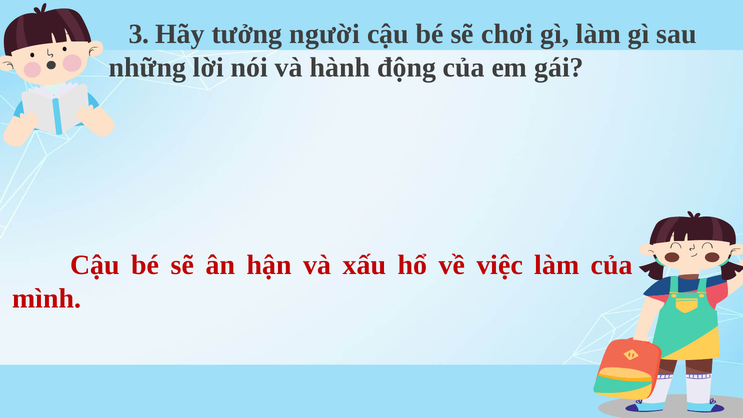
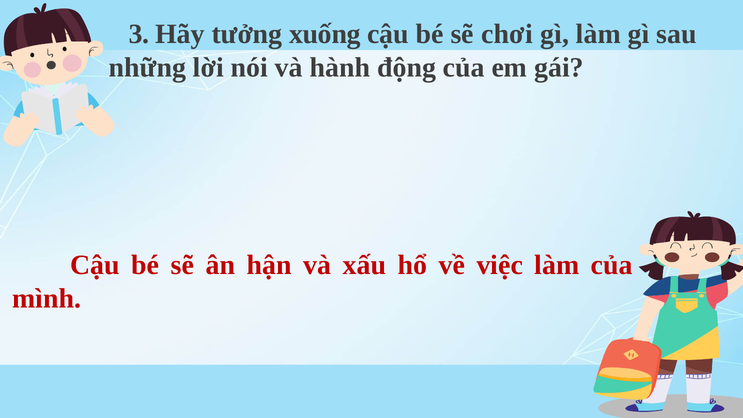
người: người -> xuống
